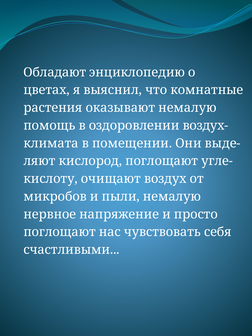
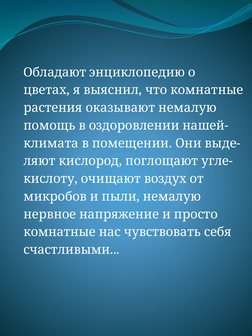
воздух-: воздух- -> нашей-
поглощают at (60, 232): поглощают -> комнатные
